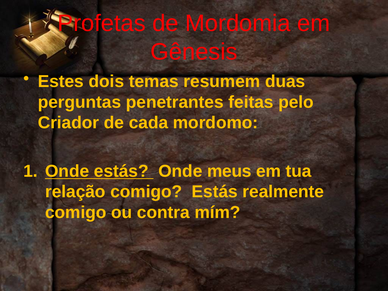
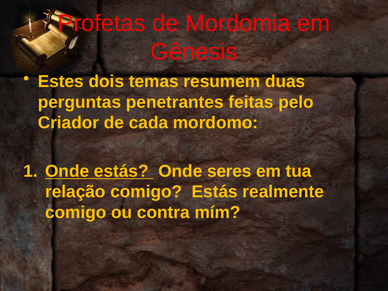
meus: meus -> seres
